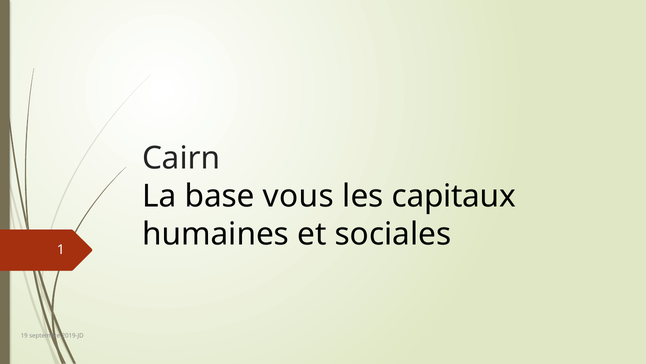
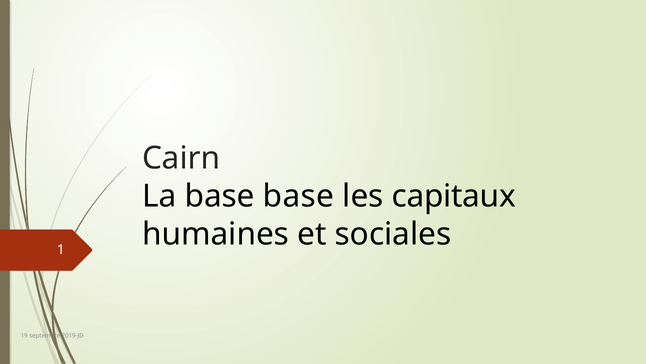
base vous: vous -> base
